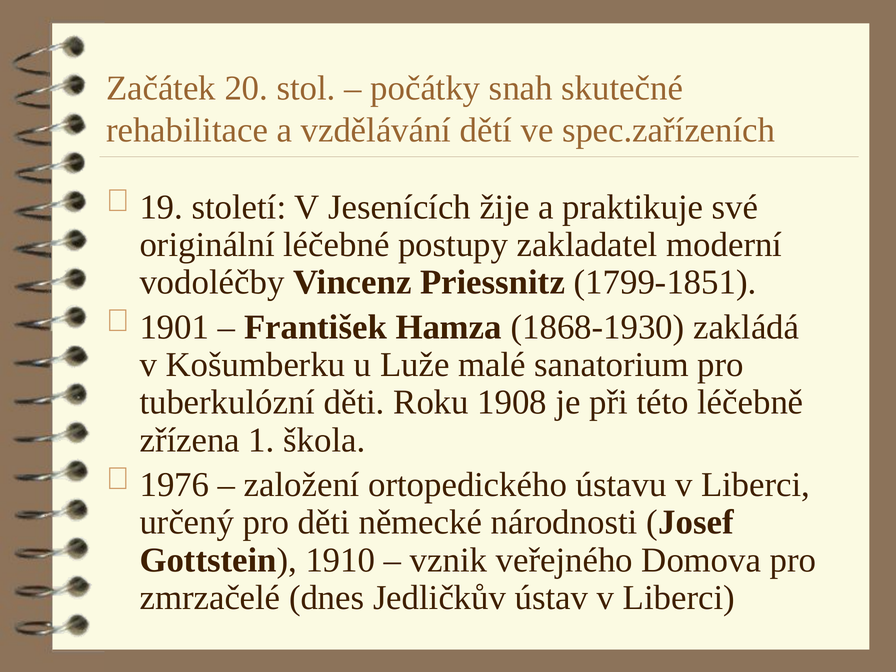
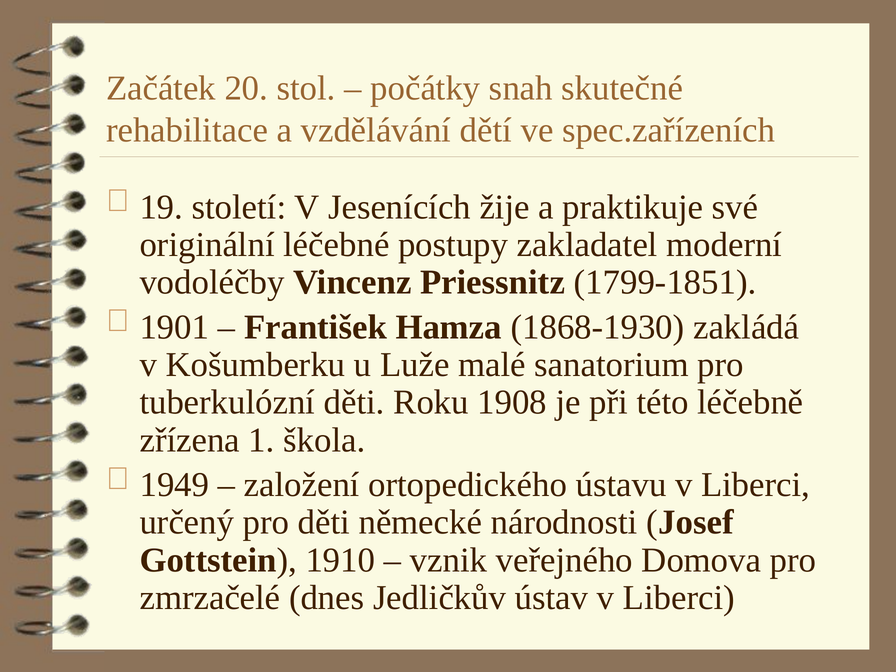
1976: 1976 -> 1949
